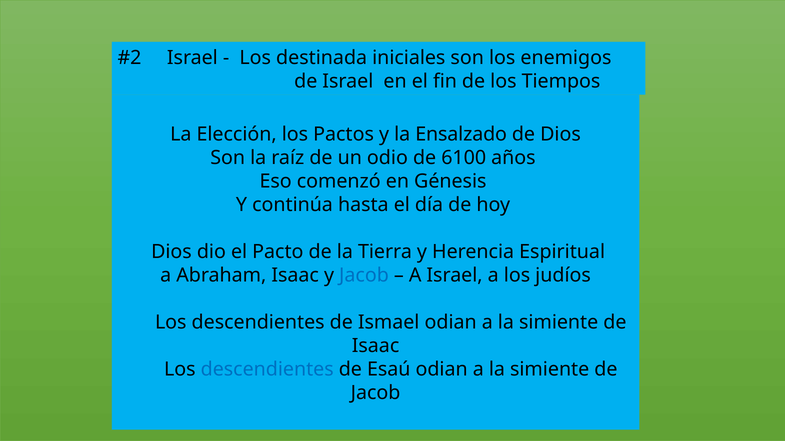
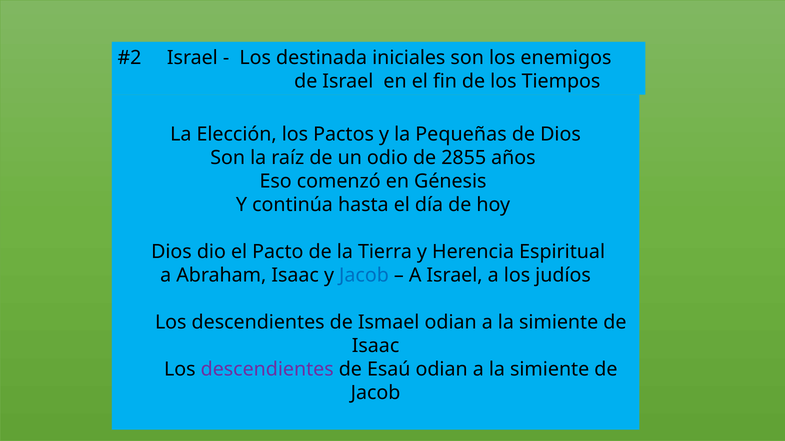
Ensalzado: Ensalzado -> Pequeñas
6100: 6100 -> 2855
descendientes at (267, 370) colour: blue -> purple
